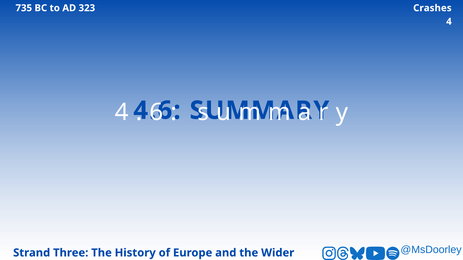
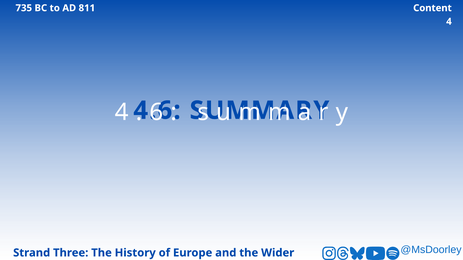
323: 323 -> 811
Crashes: Crashes -> Content
